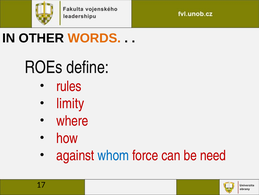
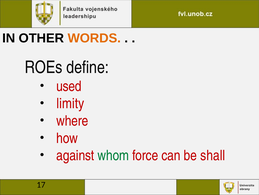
rules: rules -> used
whom colour: blue -> green
need: need -> shall
